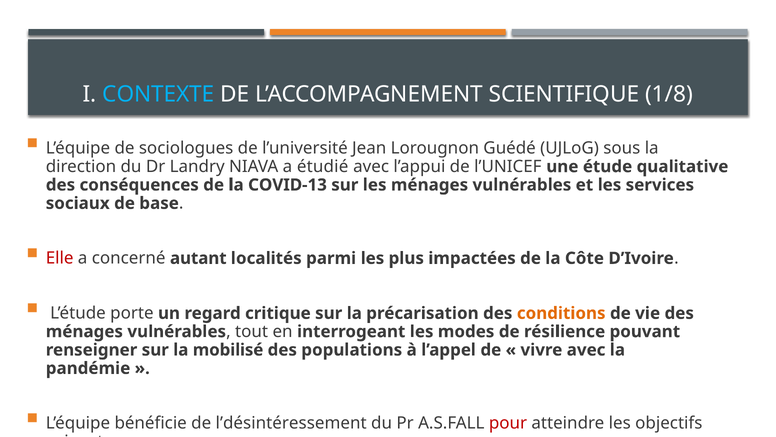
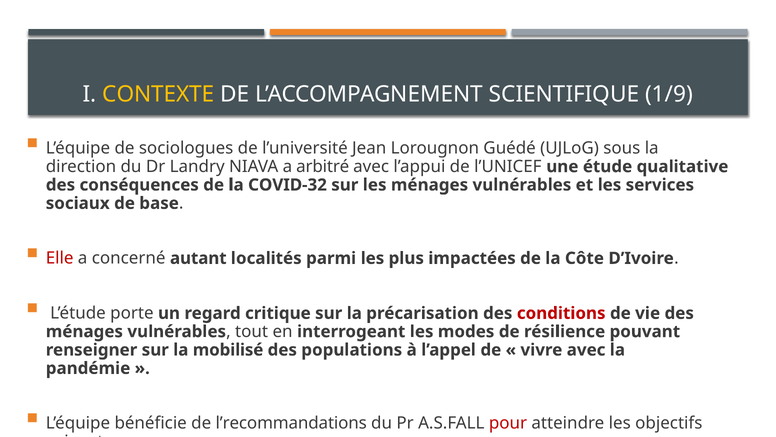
CONTEXTE colour: light blue -> yellow
1/8: 1/8 -> 1/9
étudié: étudié -> arbitré
COVID-13: COVID-13 -> COVID-32
conditions colour: orange -> red
l’désintéressement: l’désintéressement -> l’recommandations
